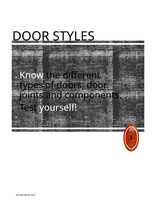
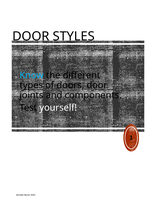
Know colour: white -> light blue
